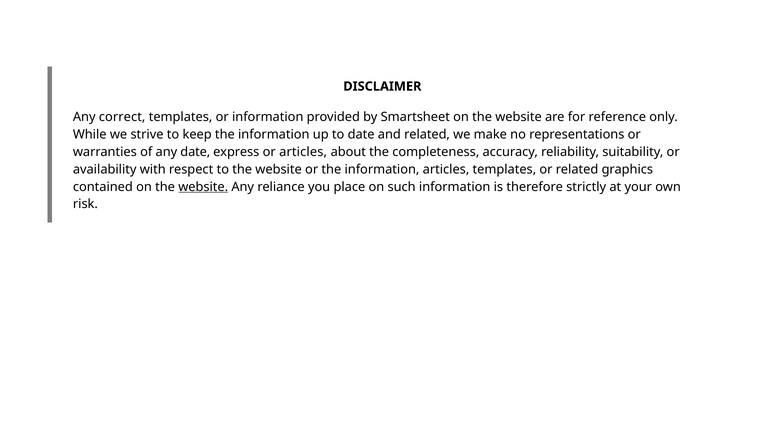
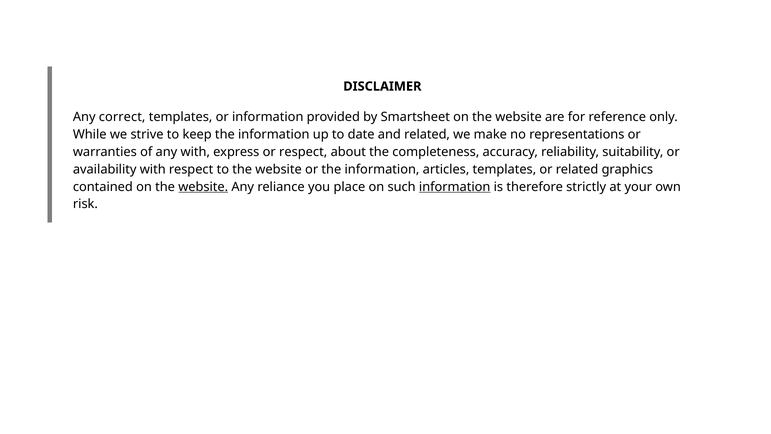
any date: date -> with
or articles: articles -> respect
information at (455, 187) underline: none -> present
